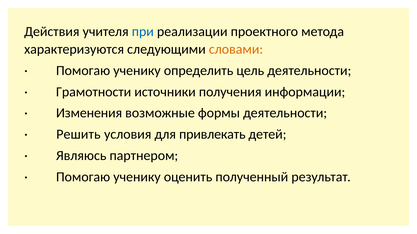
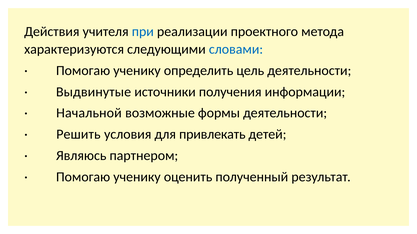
словами colour: orange -> blue
Грамотности: Грамотности -> Выдвинутые
Изменения: Изменения -> Начальной
